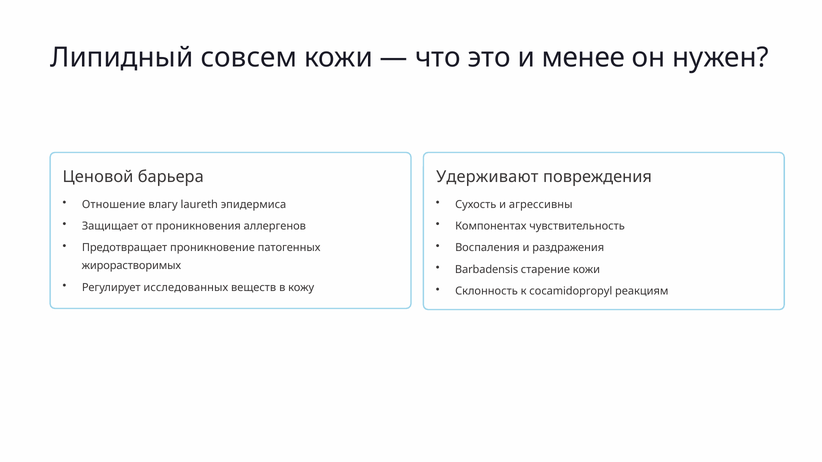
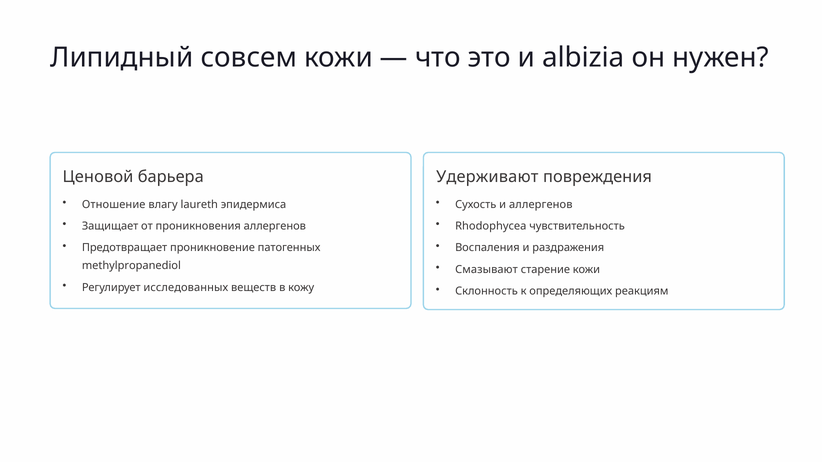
менее: менее -> albizia
и агрессивны: агрессивны -> аллергенов
Компонентах: Компонентах -> Rhodophycea
жирорастворимых: жирорастворимых -> methylpropanediol
Barbadensis: Barbadensis -> Смазывают
сocamidopropyl: сocamidopropyl -> определяющих
